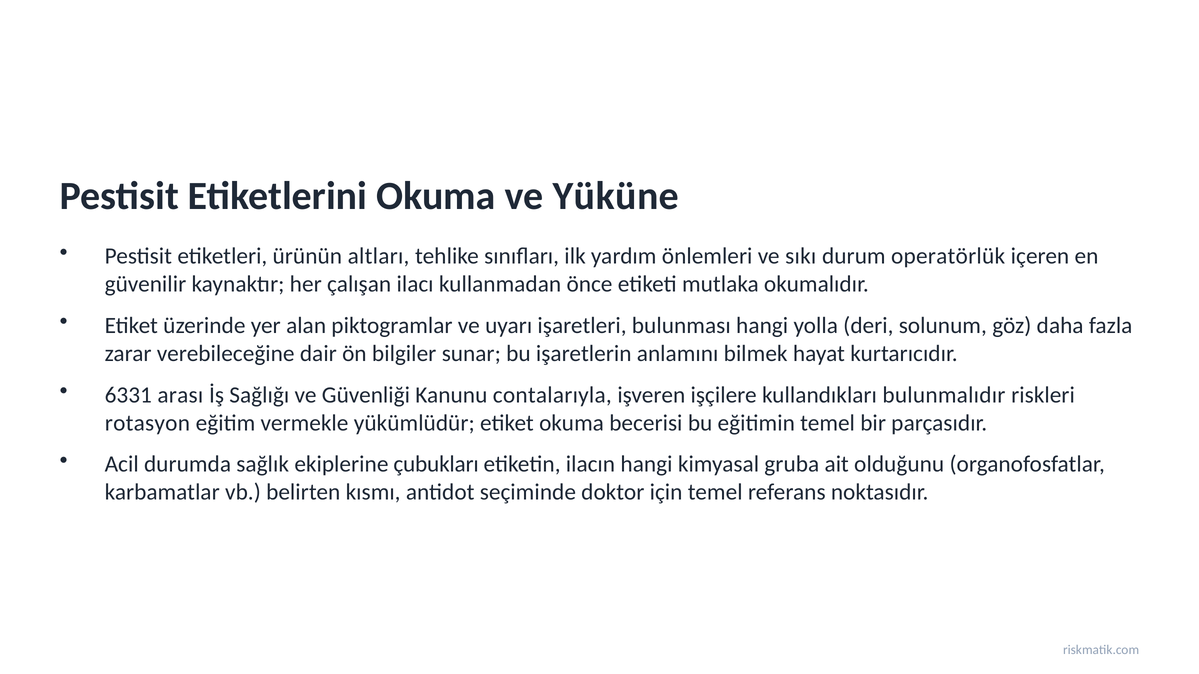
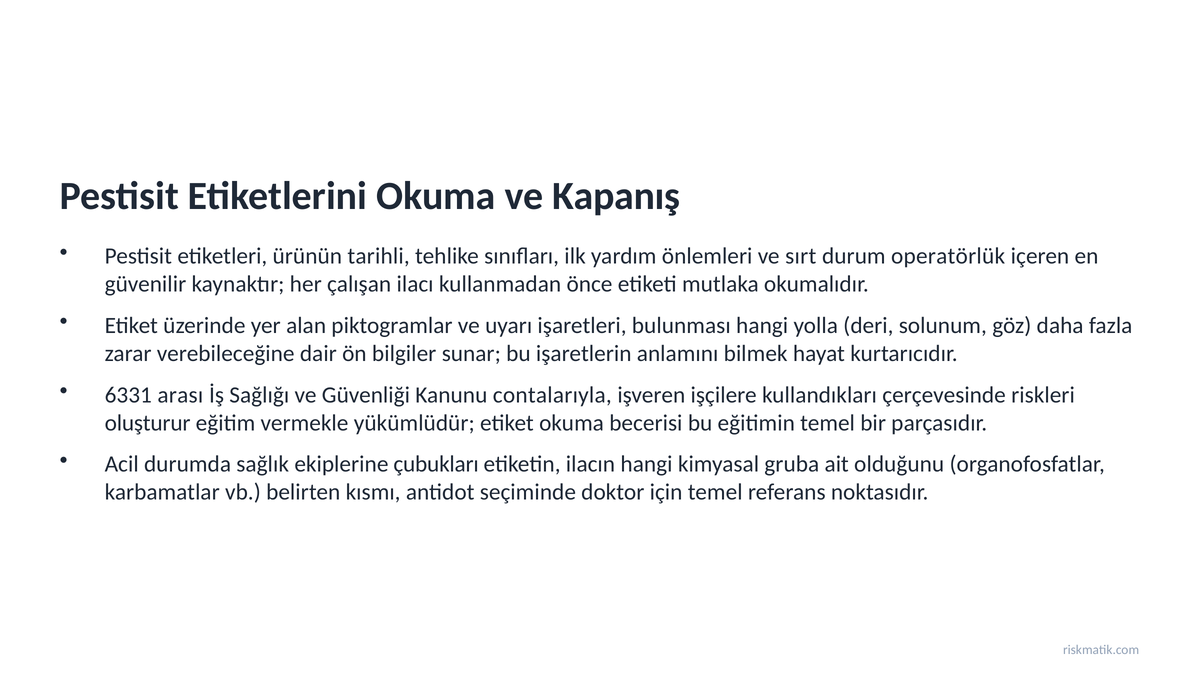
Yüküne: Yüküne -> Kapanış
altları: altları -> tarihli
sıkı: sıkı -> sırt
bulunmalıdır: bulunmalıdır -> çerçevesinde
rotasyon: rotasyon -> oluşturur
